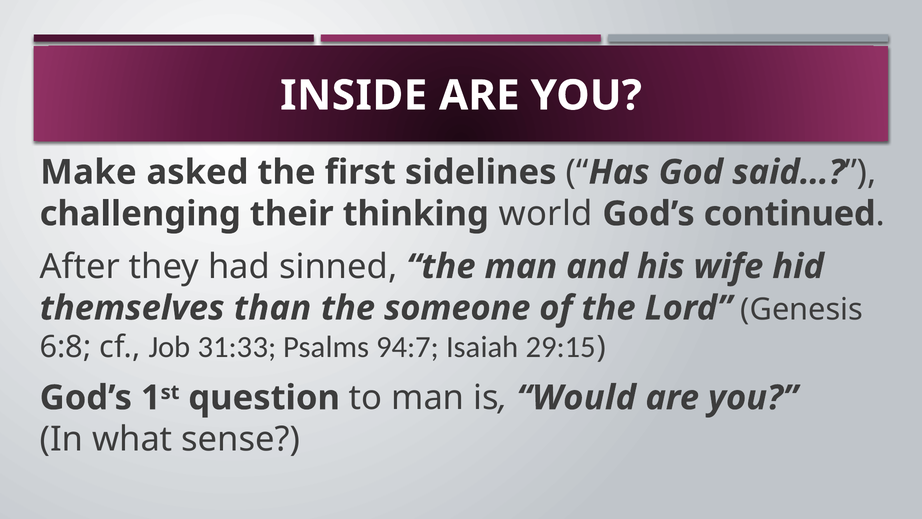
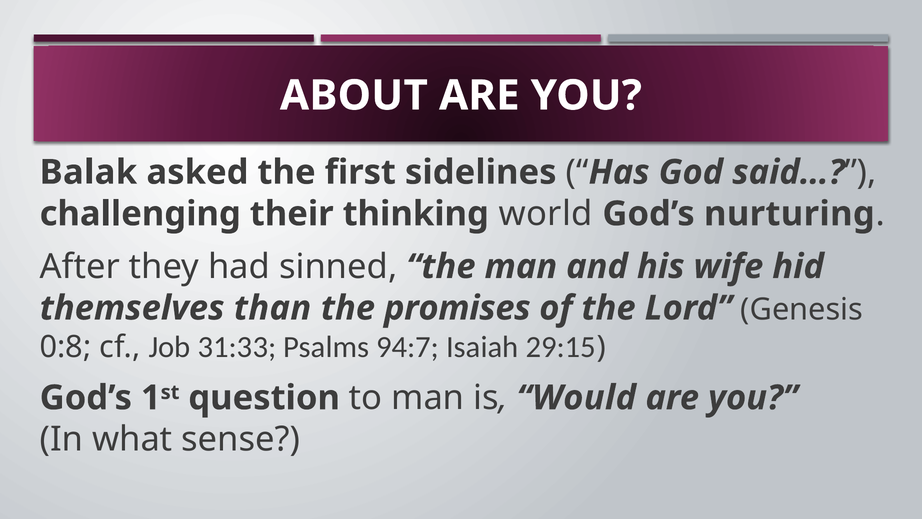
INSIDE: INSIDE -> ABOUT
Make: Make -> Balak
continued: continued -> nurturing
someone: someone -> promises
6:8: 6:8 -> 0:8
